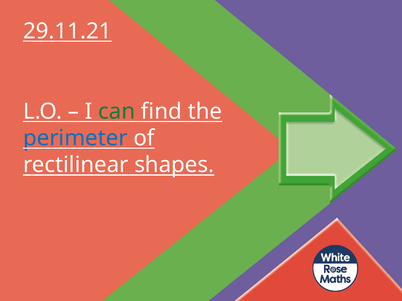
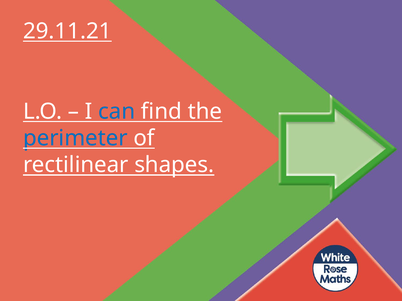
can colour: green -> blue
